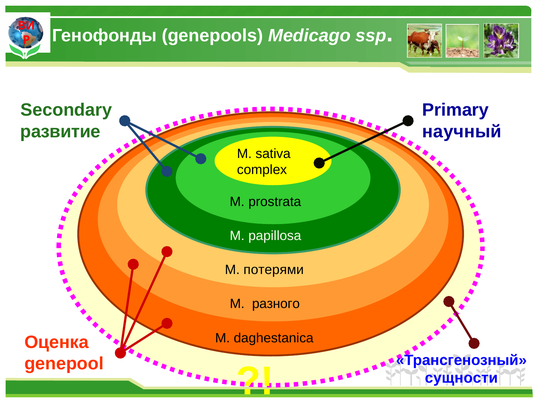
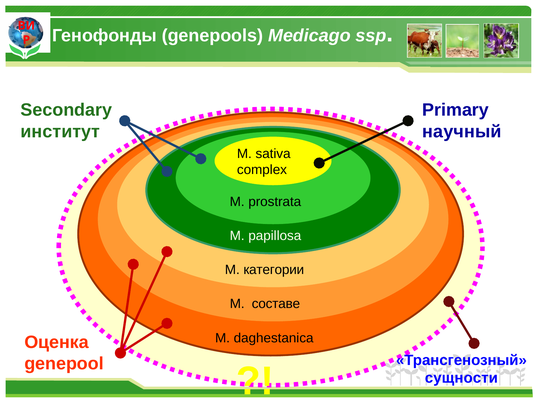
развитие: развитие -> институт
потерями: потерями -> категории
разного: разного -> составе
